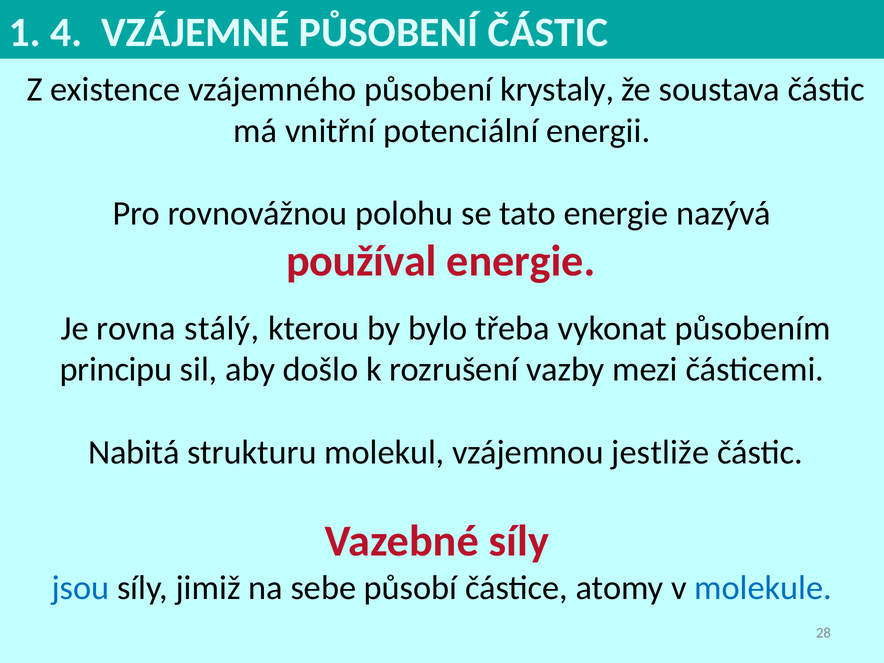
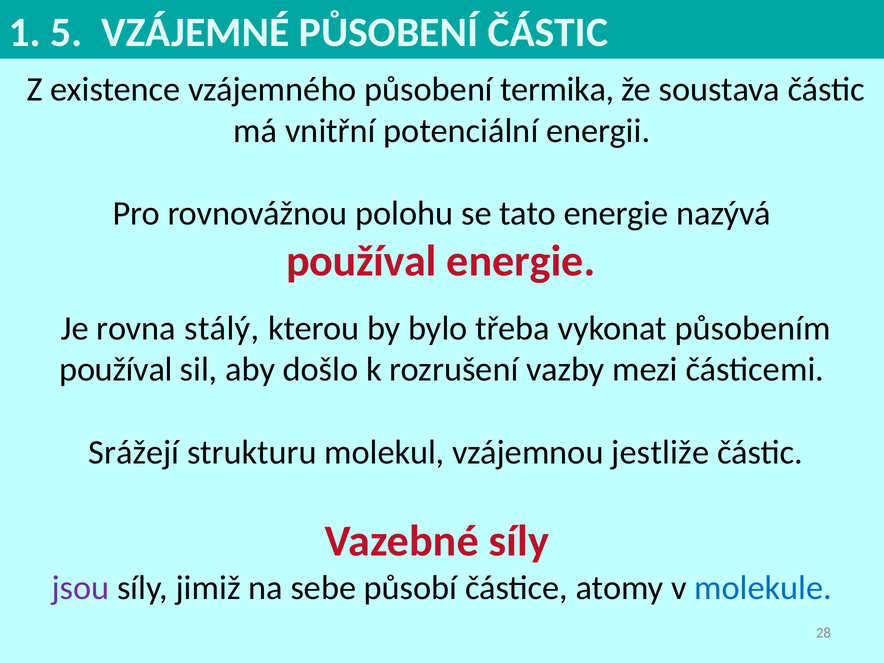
4: 4 -> 5
krystaly: krystaly -> termika
principu at (116, 370): principu -> používal
Nabitá: Nabitá -> Srážejí
jsou colour: blue -> purple
